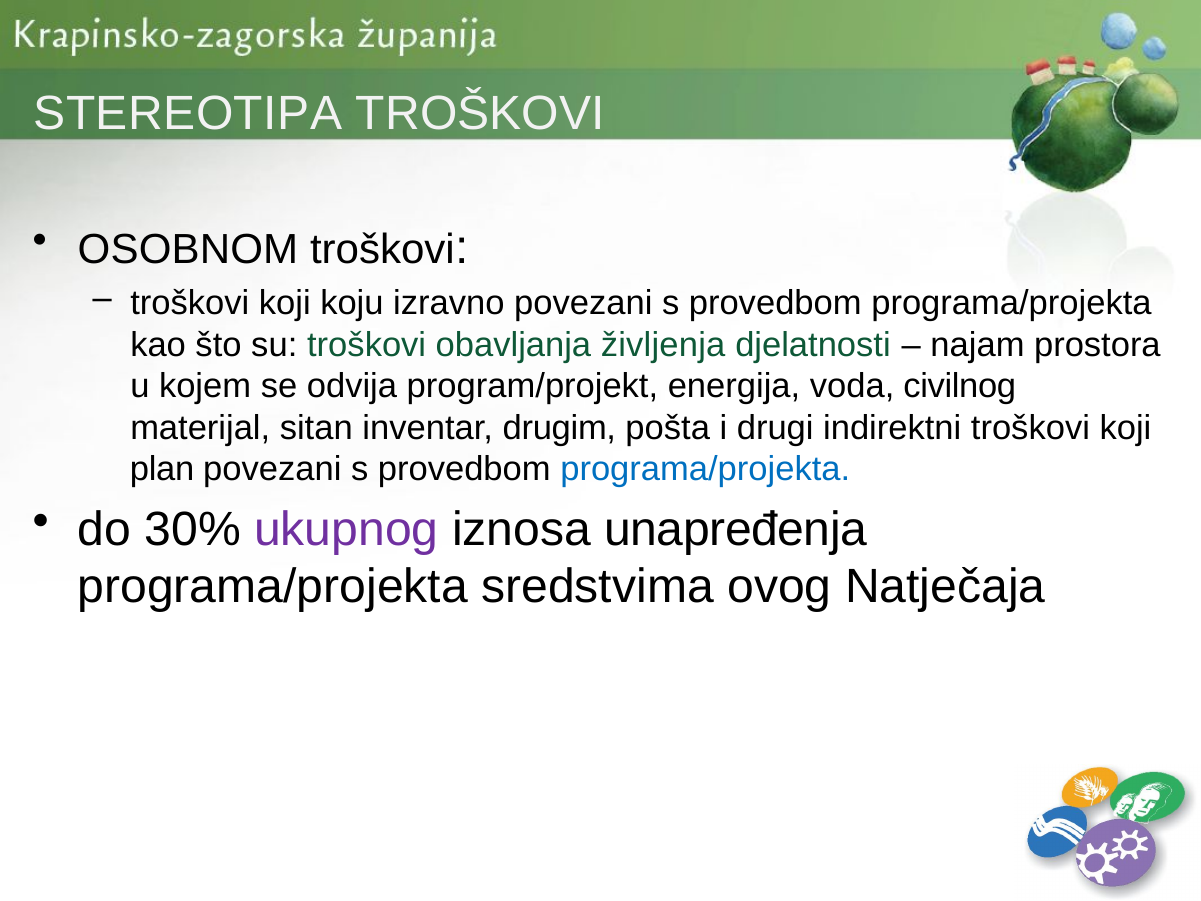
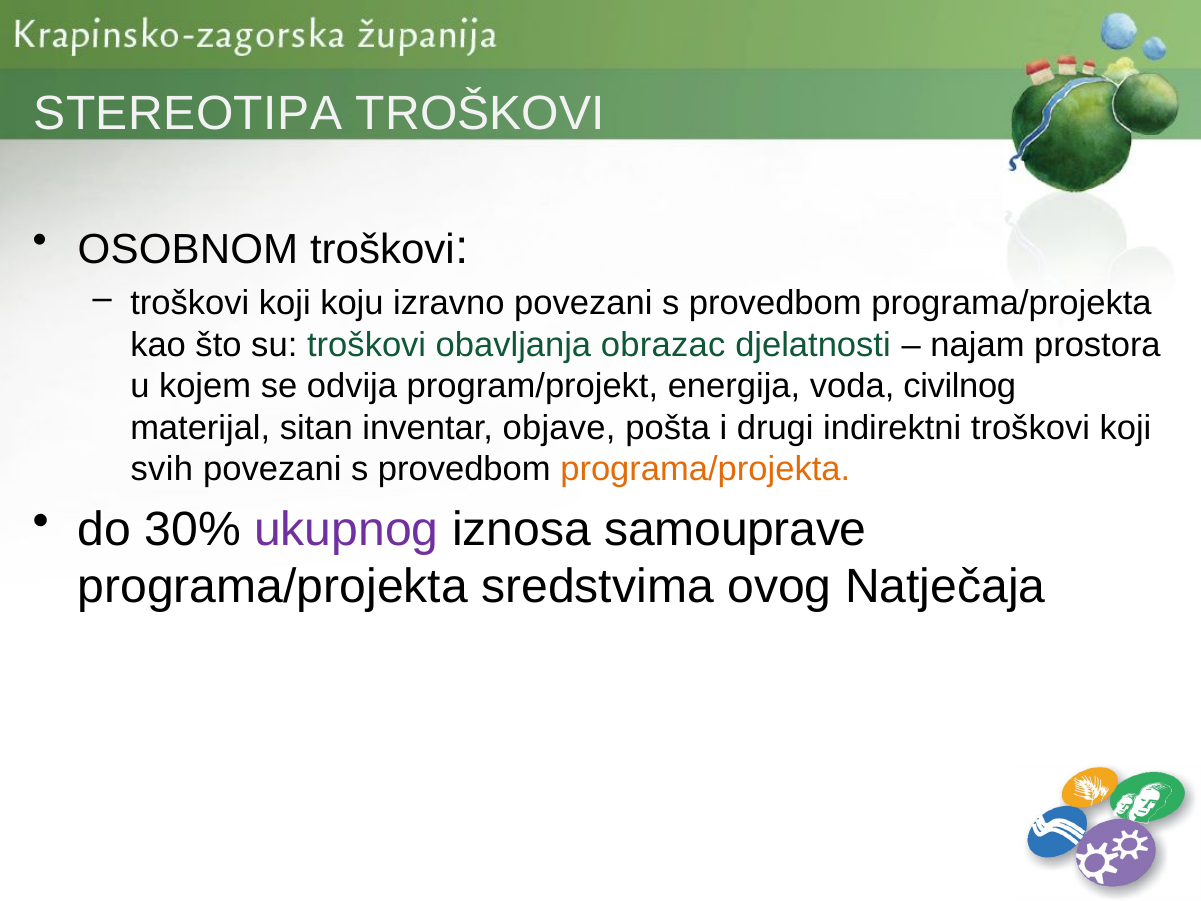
življenja: življenja -> obrazac
drugim: drugim -> objave
plan: plan -> svih
programa/projekta at (705, 469) colour: blue -> orange
unapređenja: unapređenja -> samouprave
